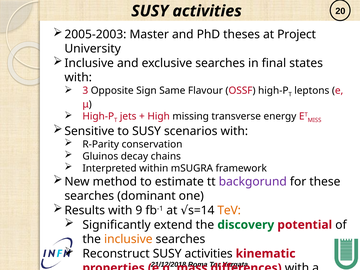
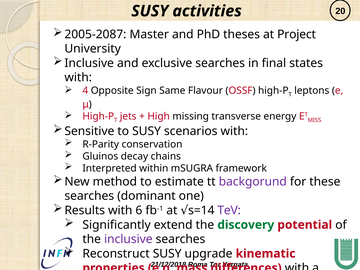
2005-2003: 2005-2003 -> 2005-2087
3: 3 -> 4
9: 9 -> 6
TeV colour: orange -> purple
inclusive at (128, 239) colour: orange -> purple
Reconstruct SUSY activities: activities -> upgrade
